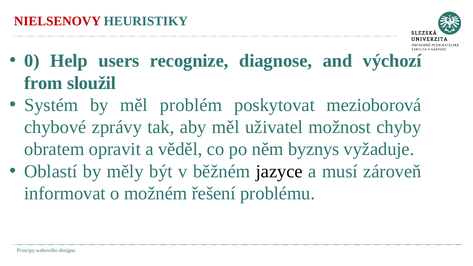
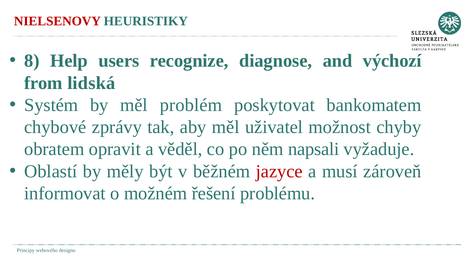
0: 0 -> 8
sloužil: sloužil -> lidská
mezioborová: mezioborová -> bankomatem
byznys: byznys -> napsali
jazyce colour: black -> red
